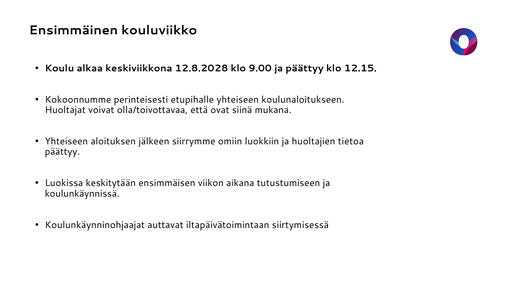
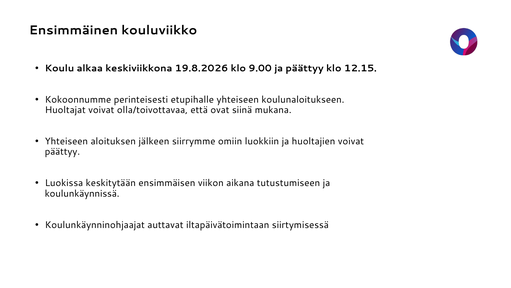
12.8.2028: 12.8.2028 -> 19.8.2026
huoltajien tietoa: tietoa -> voivat
